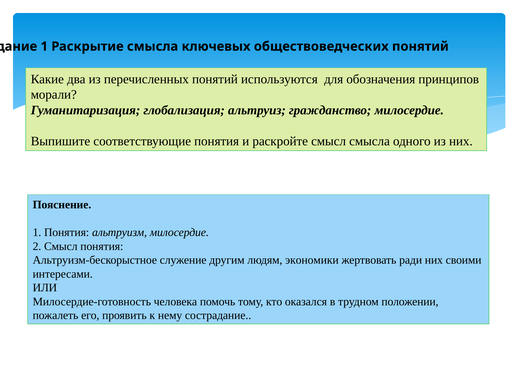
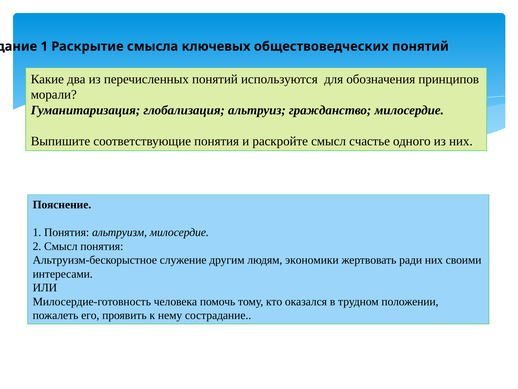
смысл смысла: смысла -> счастье
